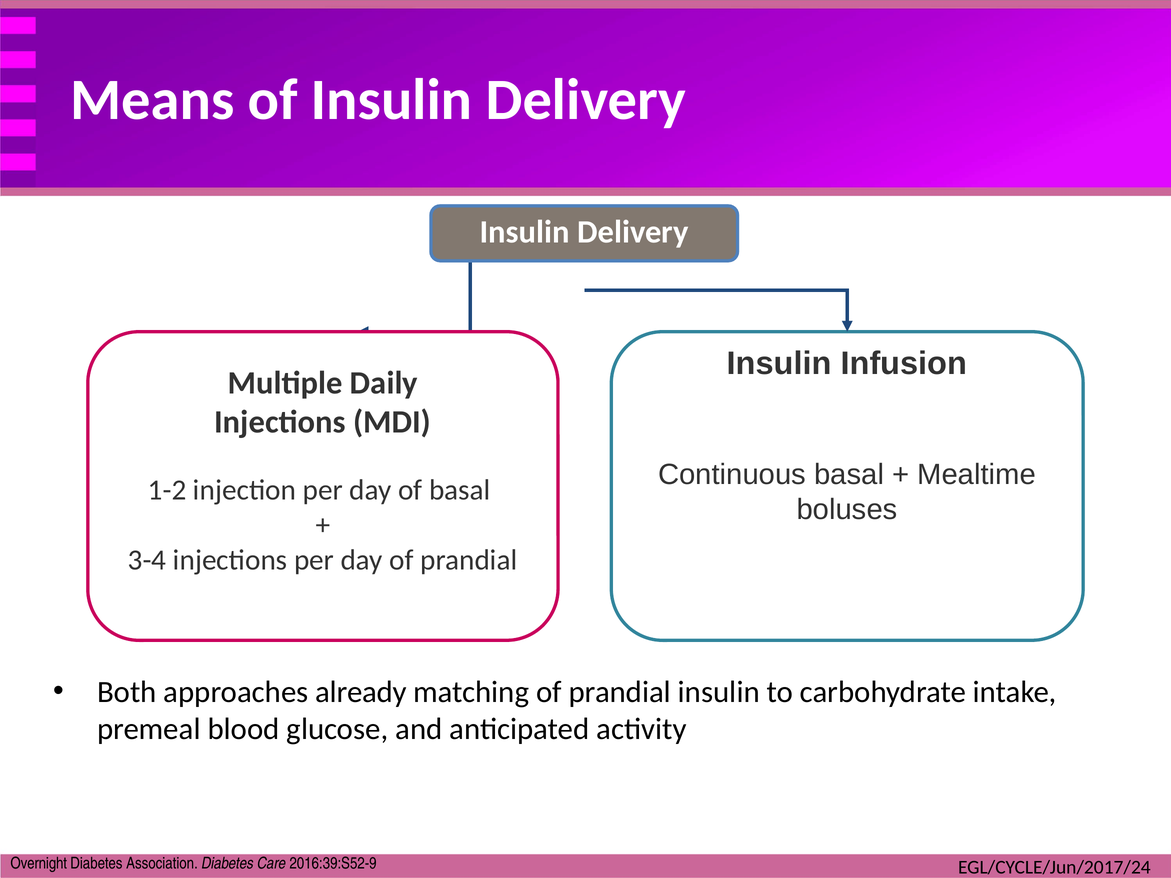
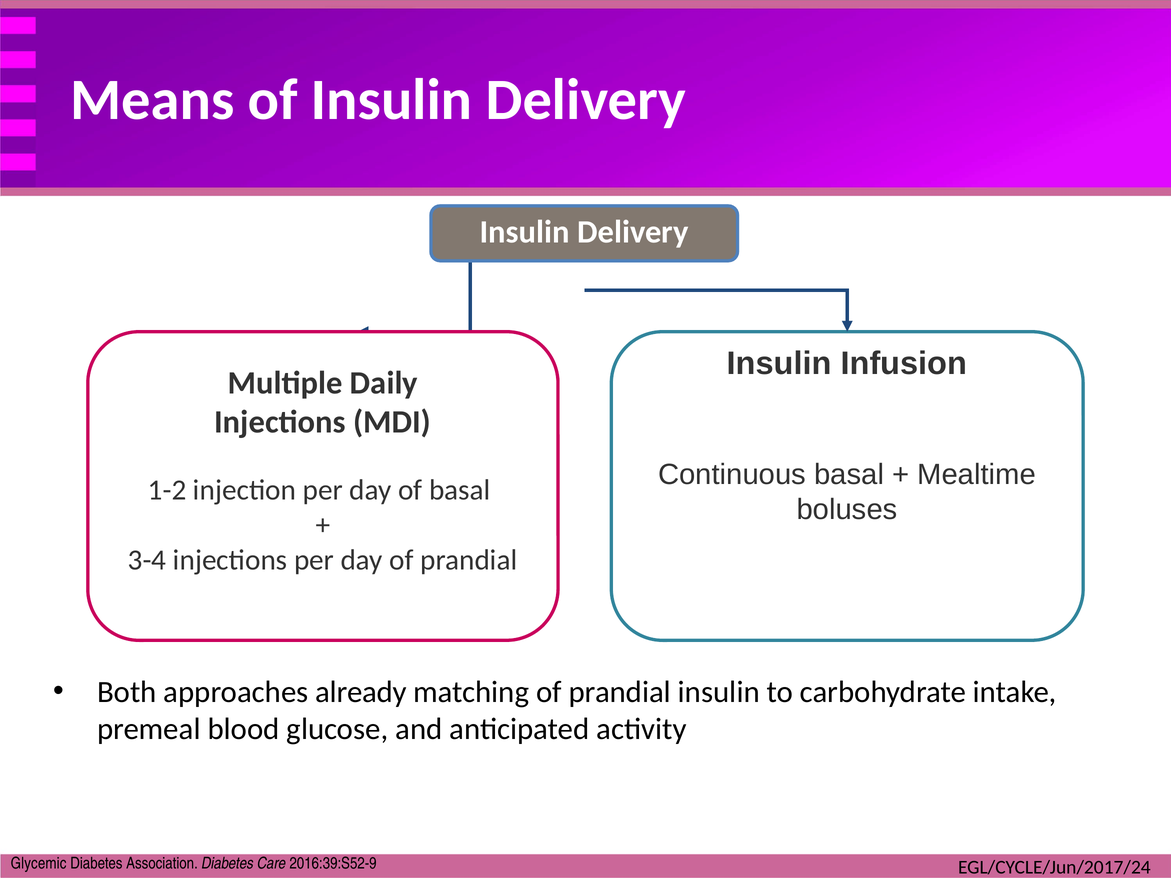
Overnight: Overnight -> Glycemic
